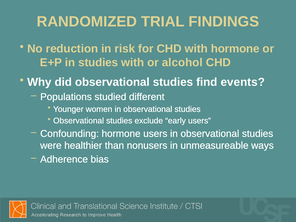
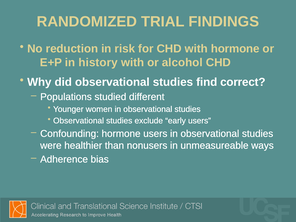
in studies: studies -> history
events: events -> correct
